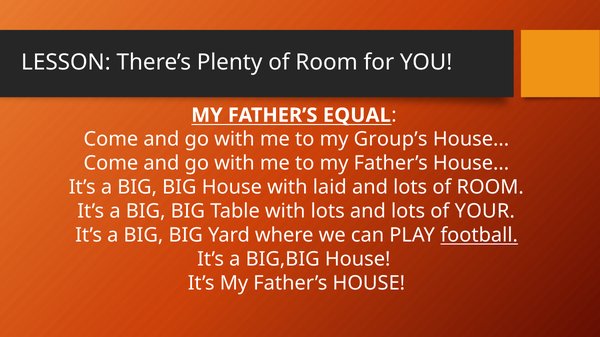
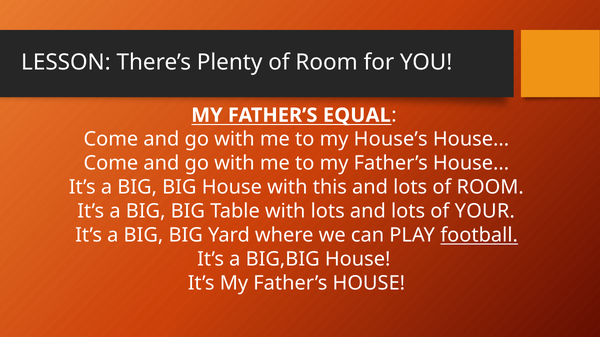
Group’s: Group’s -> House’s
laid: laid -> this
